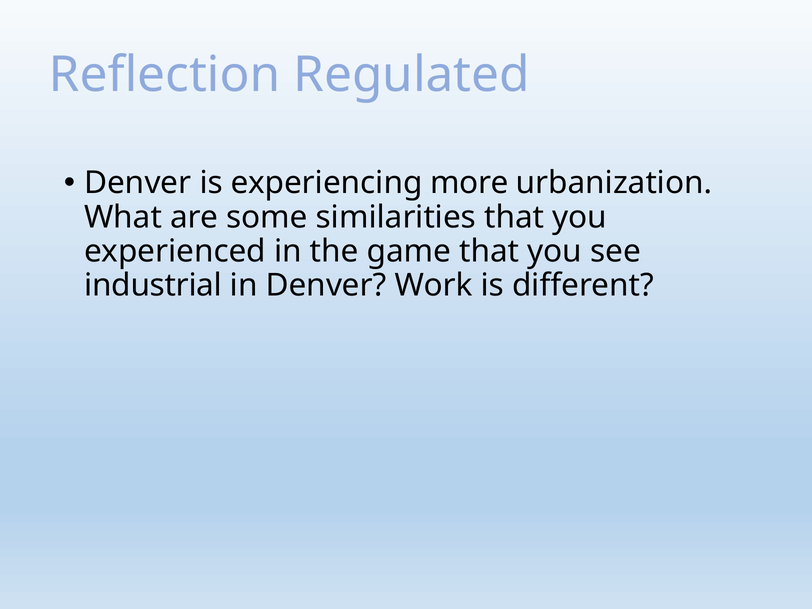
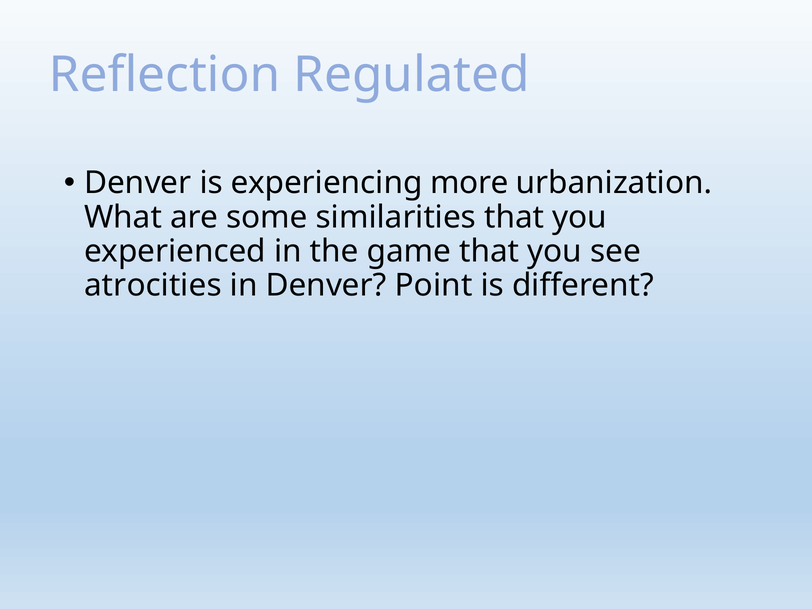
industrial: industrial -> atrocities
Work: Work -> Point
